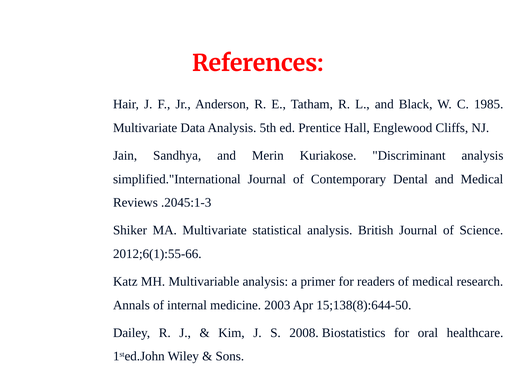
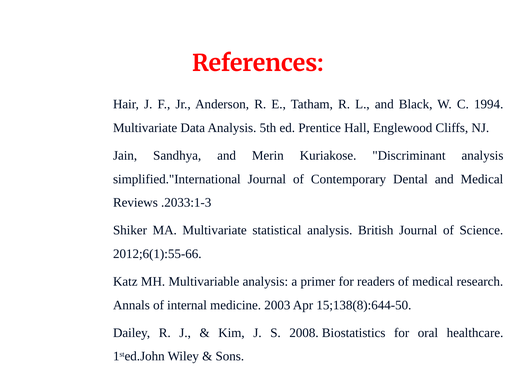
1985: 1985 -> 1994
.2045:1-3: .2045:1-3 -> .2033:1-3
